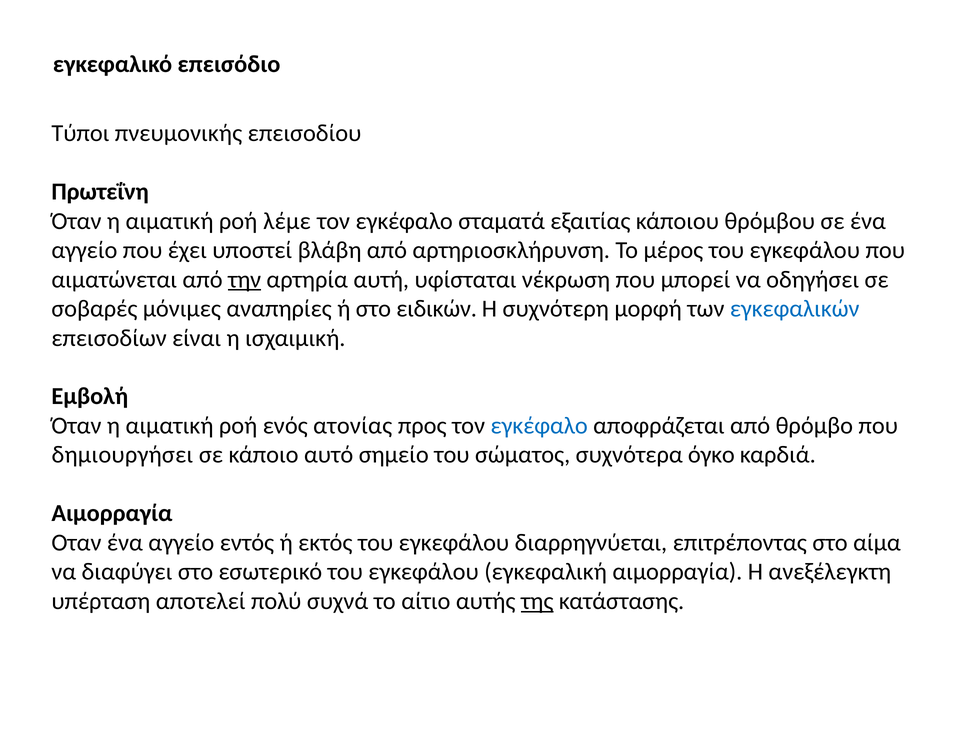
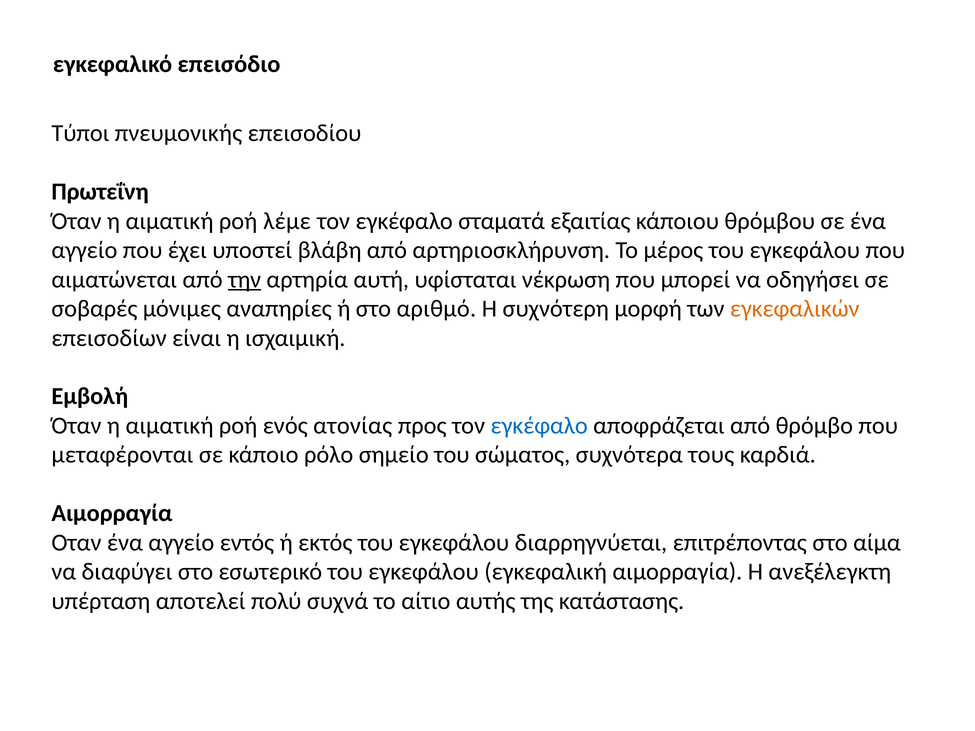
ειδικών: ειδικών -> αριθμό
εγκεφαλικών colour: blue -> orange
δημιουργήσει: δημιουργήσει -> μεταφέρονται
αυτό: αυτό -> ρόλο
όγκο: όγκο -> τους
της underline: present -> none
